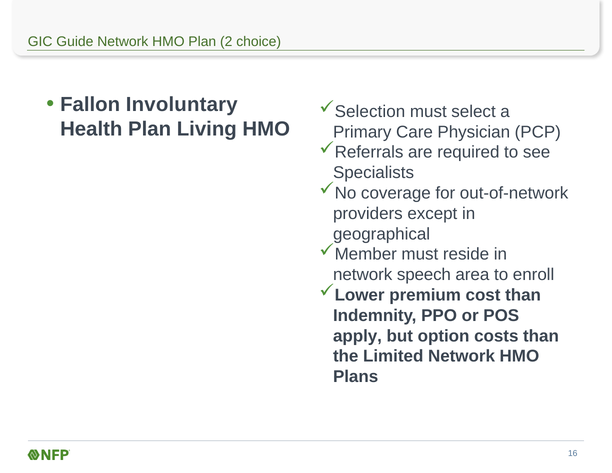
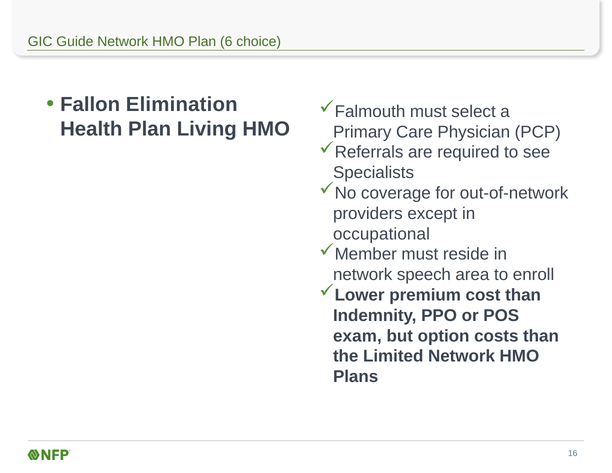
2: 2 -> 6
Involuntary: Involuntary -> Elimination
Selection: Selection -> Falmouth
geographical: geographical -> occupational
apply: apply -> exam
